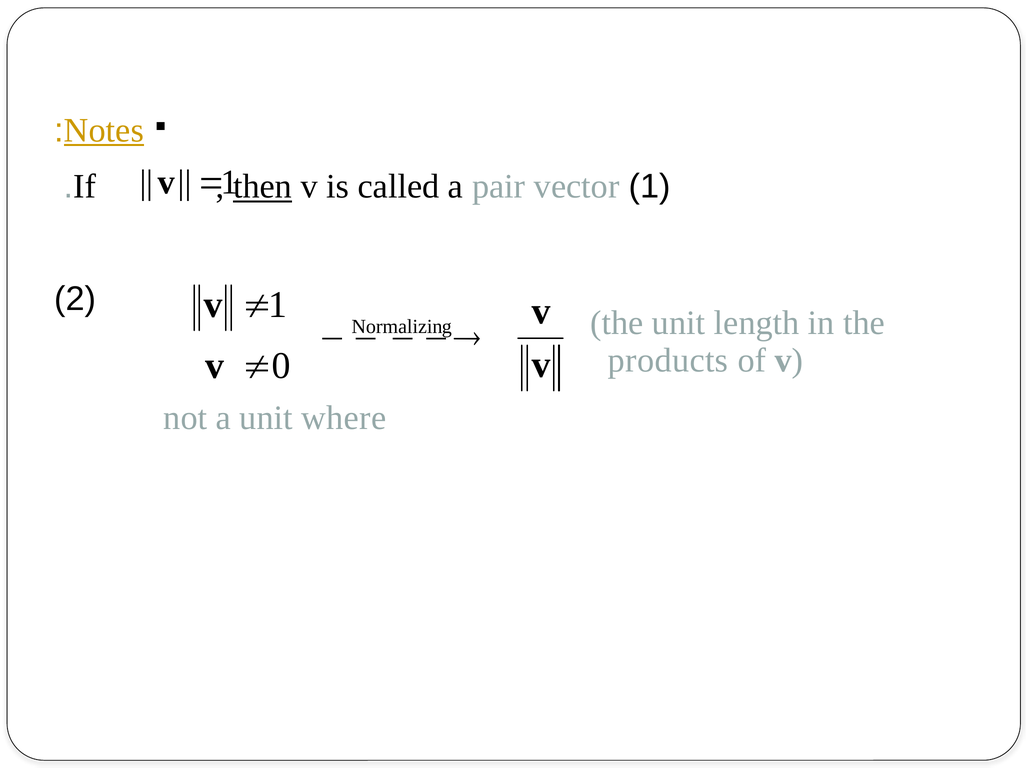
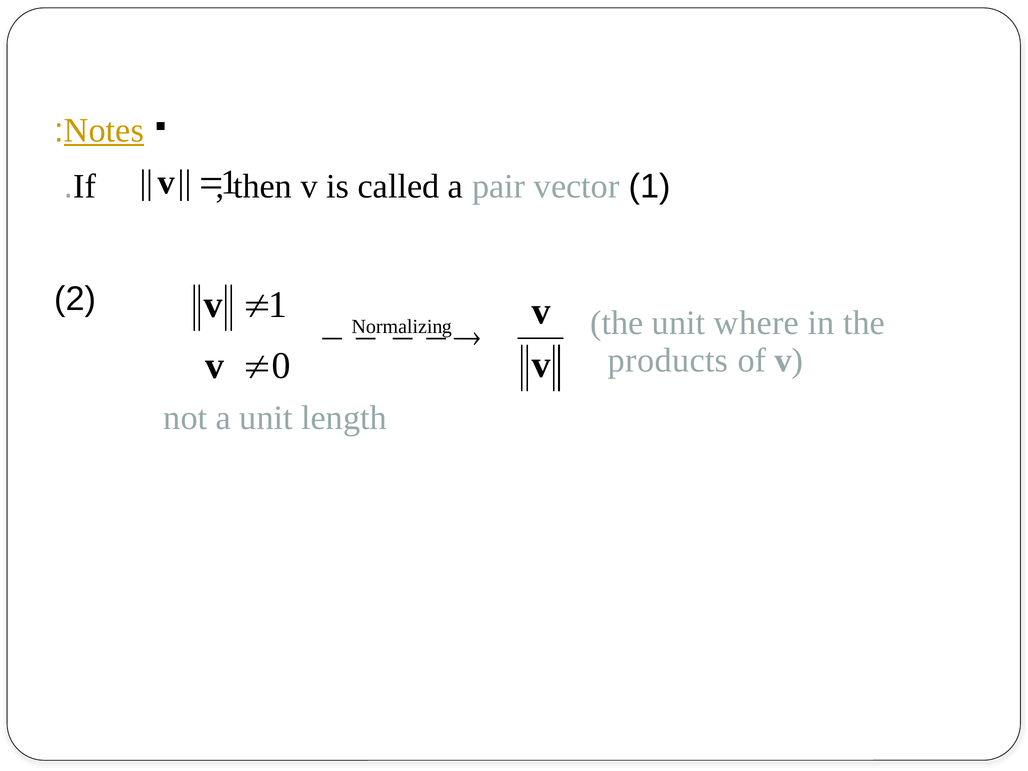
then underline: present -> none
length: length -> where
where: where -> length
